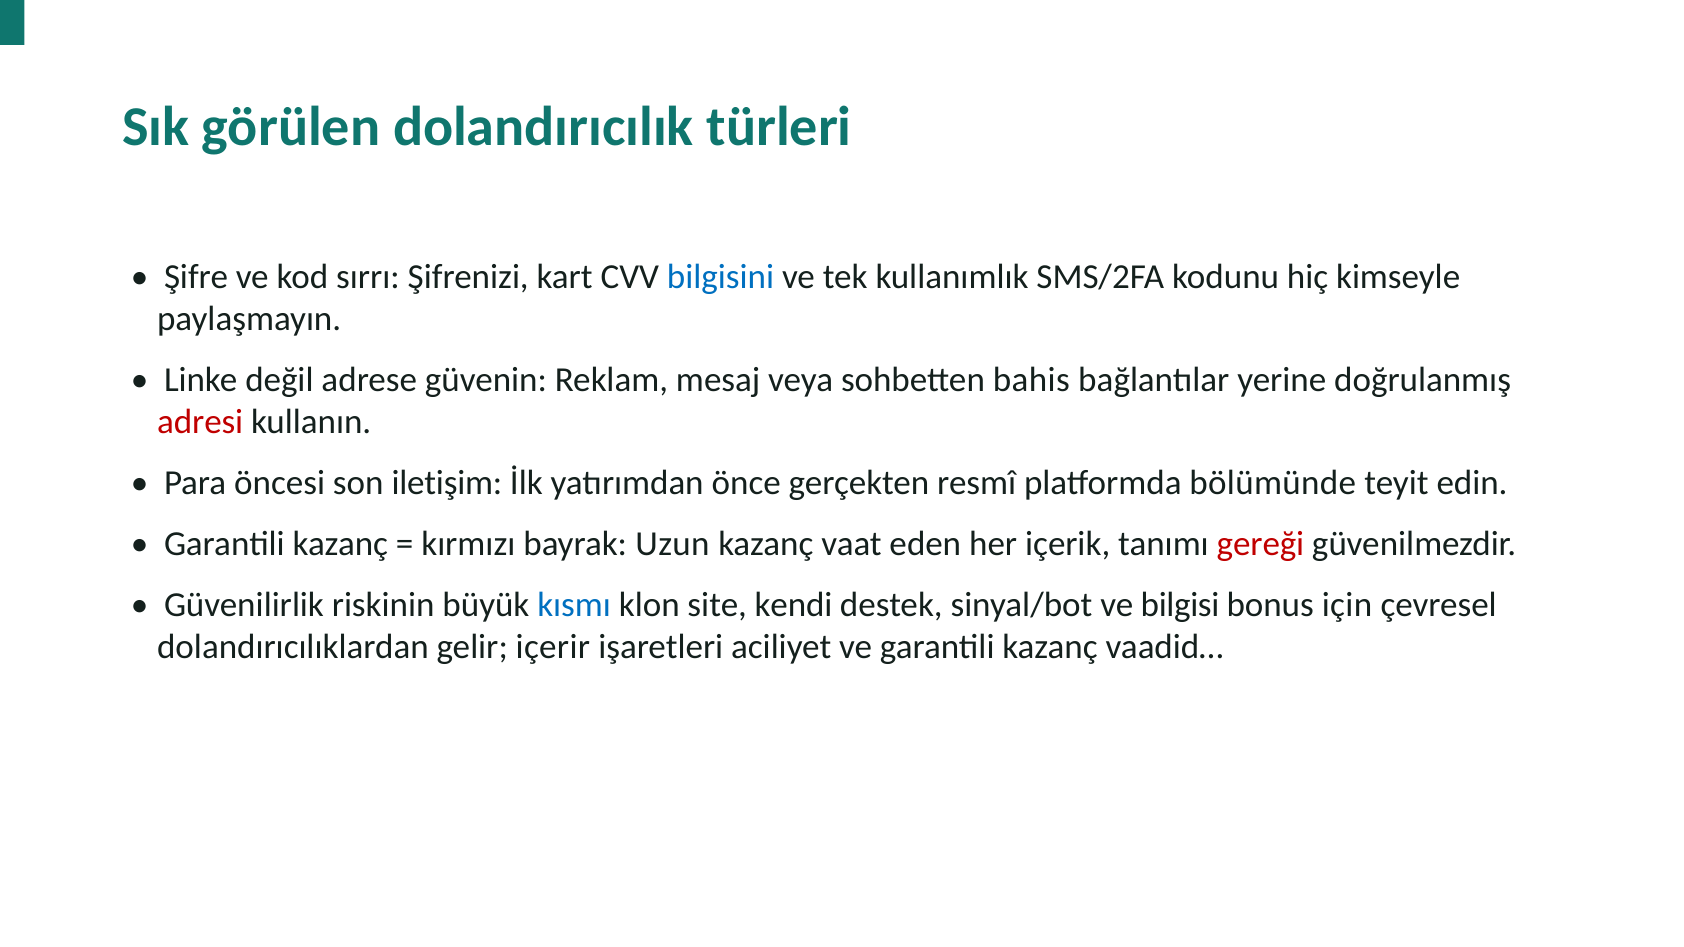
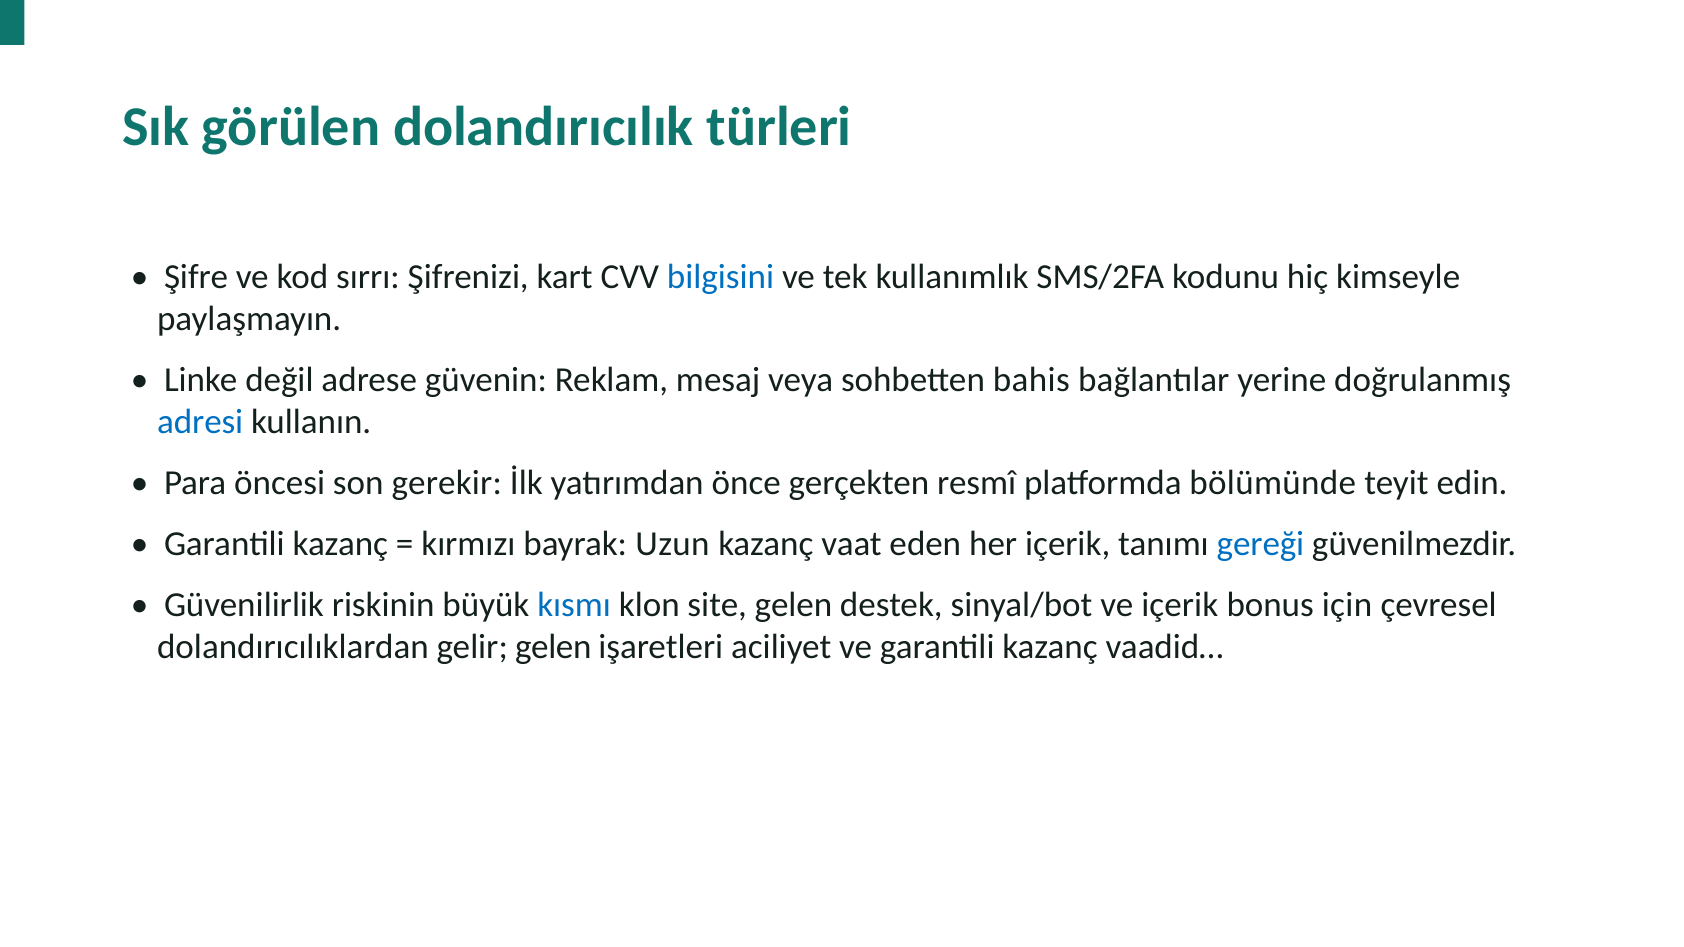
adresi colour: red -> blue
iletişim: iletişim -> gerekir
gereği colour: red -> blue
site kendi: kendi -> gelen
ve bilgisi: bilgisi -> içerik
gelir içerir: içerir -> gelen
